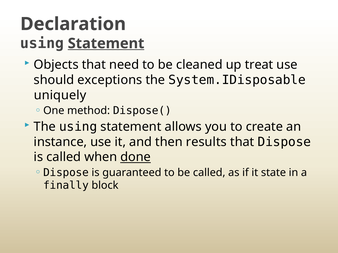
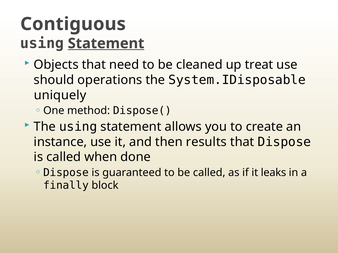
Declaration: Declaration -> Contiguous
exceptions: exceptions -> operations
done underline: present -> none
state: state -> leaks
